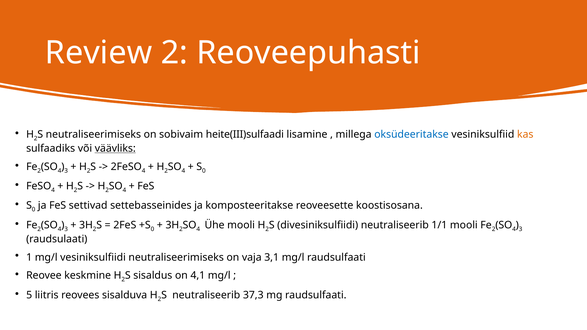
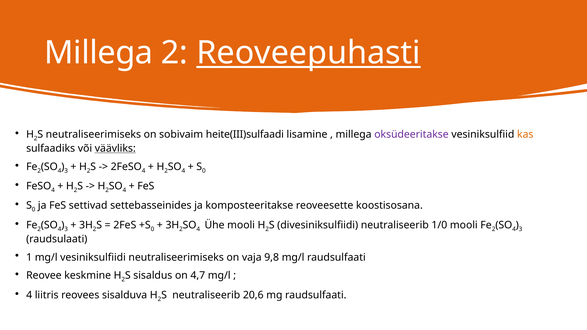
Review at (98, 53): Review -> Millega
Reoveepuhasti underline: none -> present
oksüdeeritakse colour: blue -> purple
1/1: 1/1 -> 1/0
3,1: 3,1 -> 9,8
4,1: 4,1 -> 4,7
5 at (29, 295): 5 -> 4
37,3: 37,3 -> 20,6
